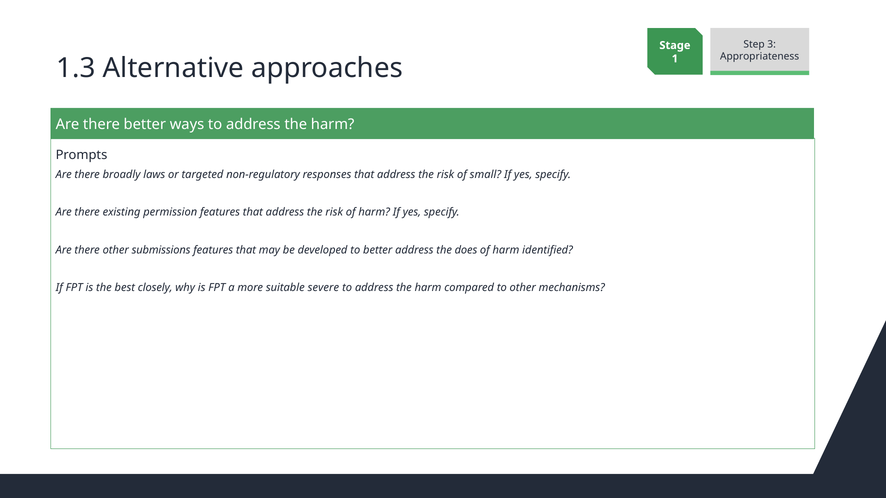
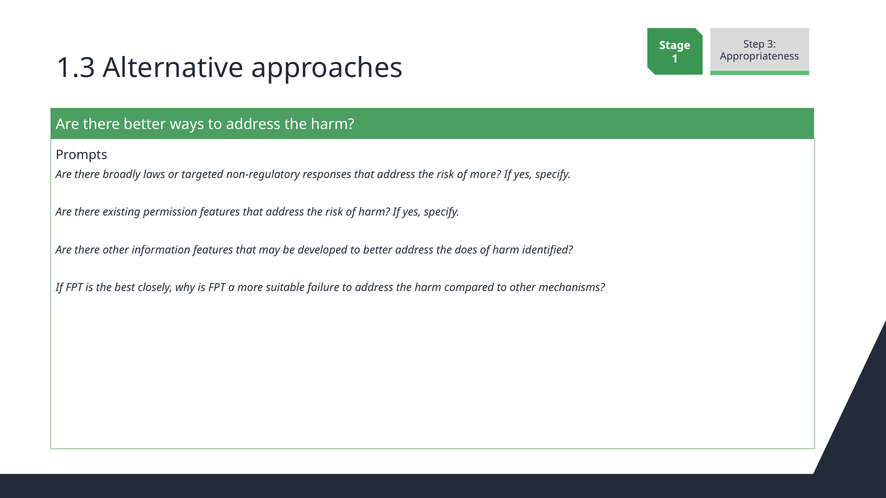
of small: small -> more
submissions: submissions -> information
severe: severe -> failure
